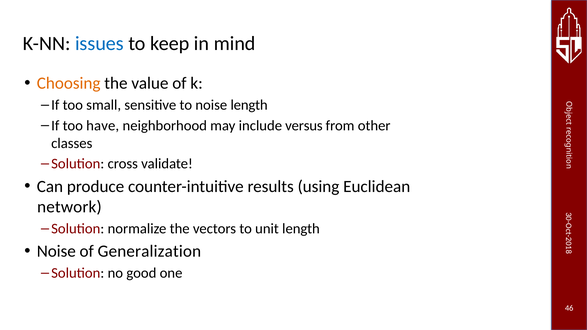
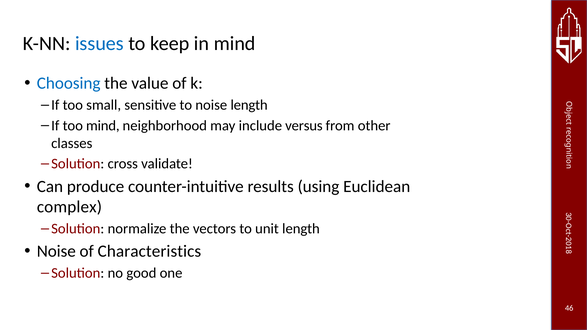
Choosing colour: orange -> blue
too have: have -> mind
network: network -> complex
Generalization: Generalization -> Characteristics
